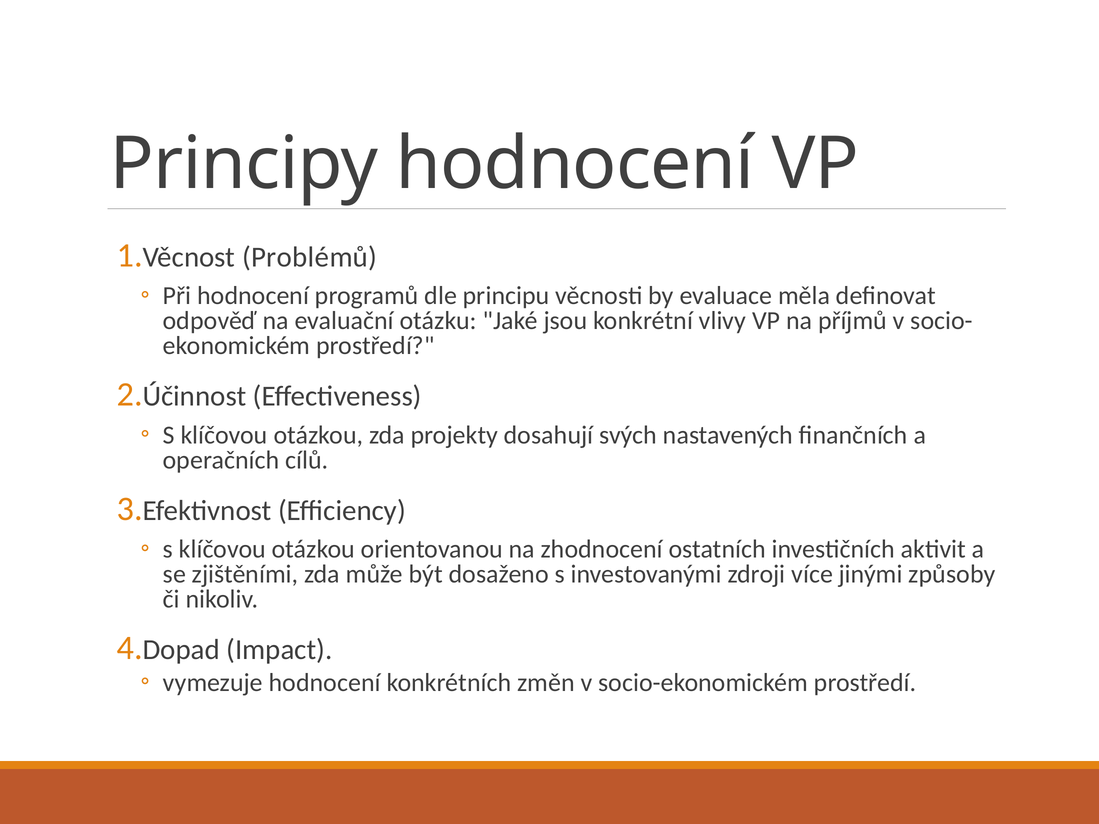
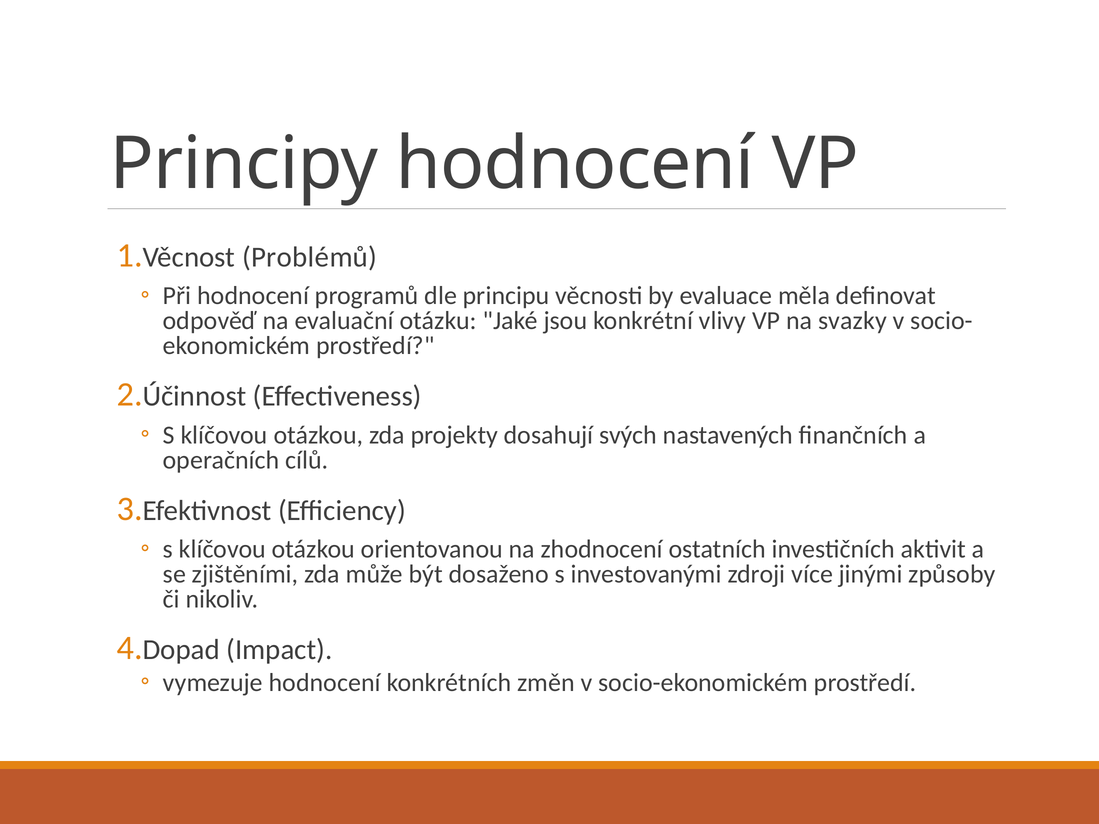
příjmů: příjmů -> svazky
